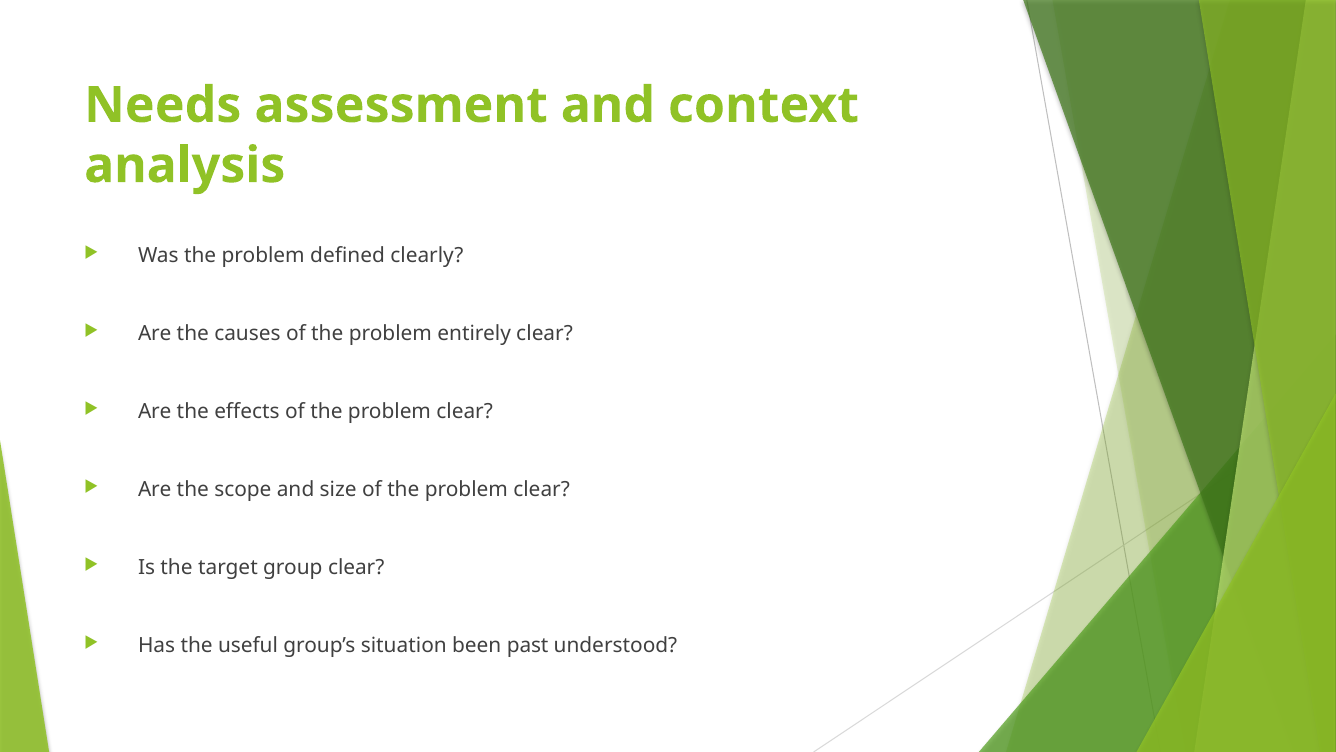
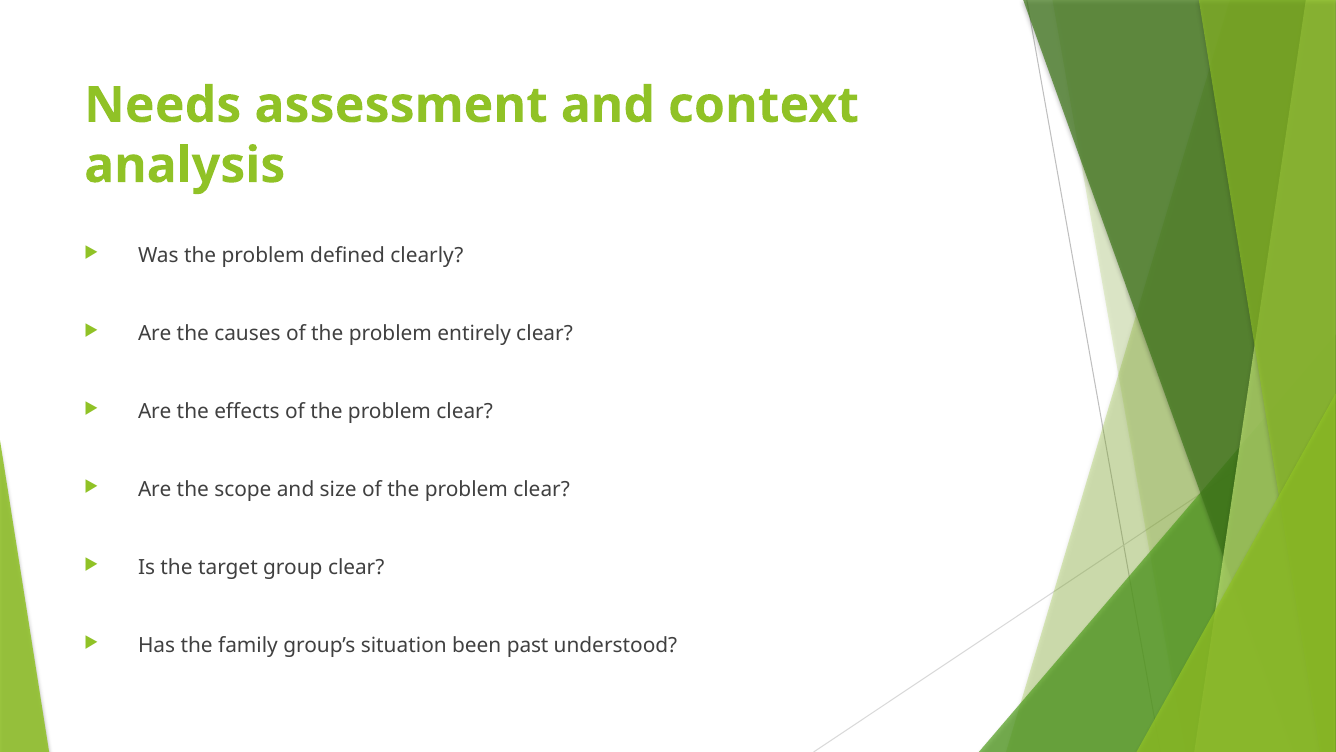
useful: useful -> family
